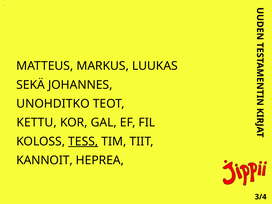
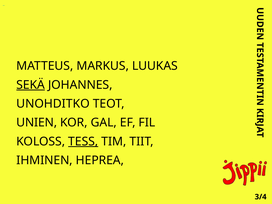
SEKÄ underline: none -> present
KETTU: KETTU -> UNIEN
KANNOIT: KANNOIT -> IHMINEN
